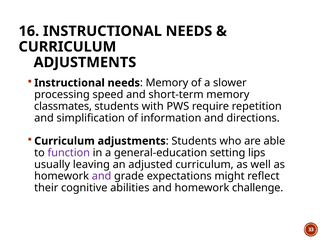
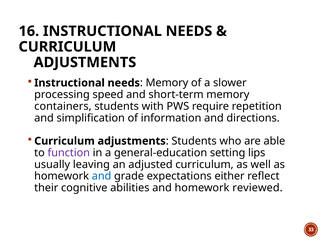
classmates: classmates -> containers
and at (102, 177) colour: purple -> blue
might: might -> either
challenge: challenge -> reviewed
